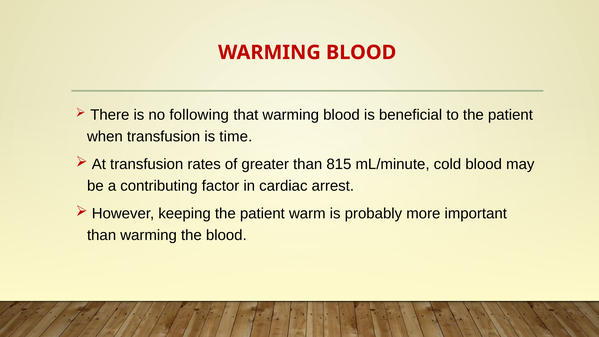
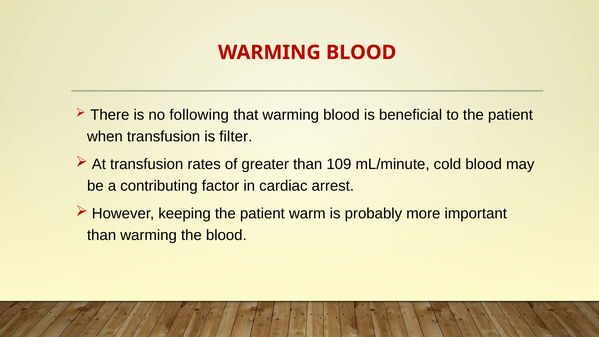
time: time -> filter
815: 815 -> 109
